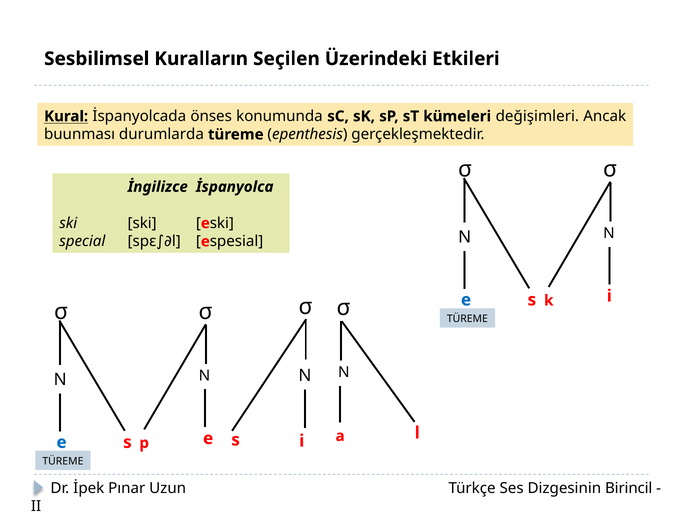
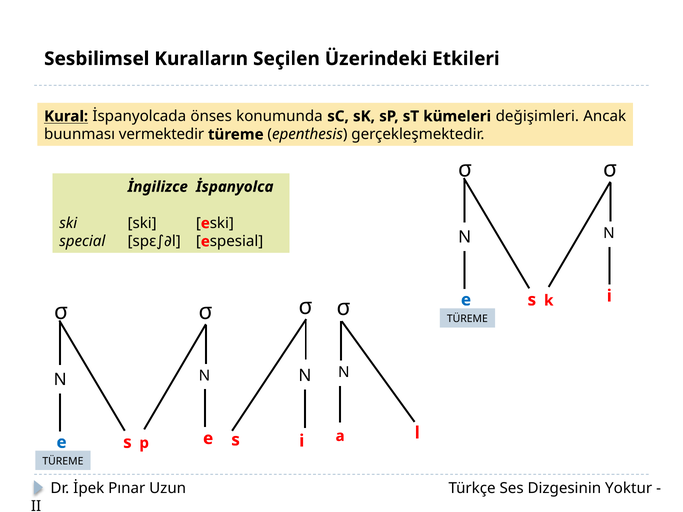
durumlarda: durumlarda -> vermektedir
Birincil: Birincil -> Yoktur
